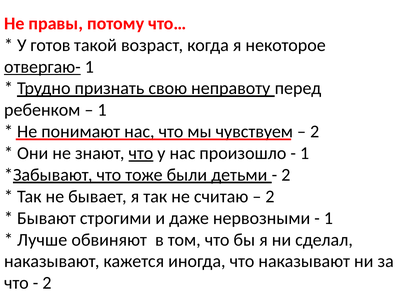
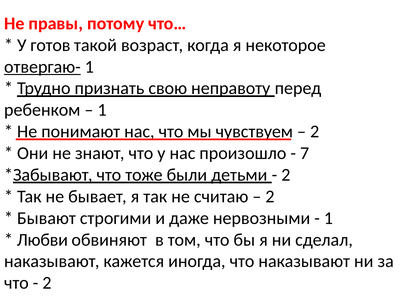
что at (141, 153) underline: present -> none
1 at (305, 153): 1 -> 7
Лучше: Лучше -> Любви
